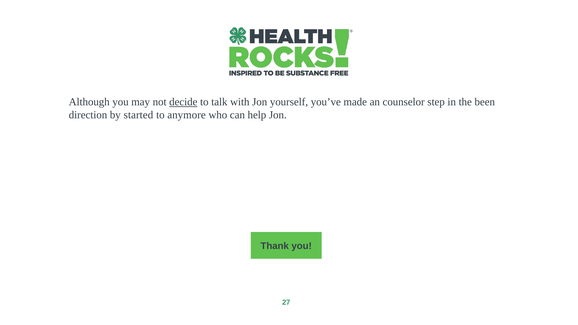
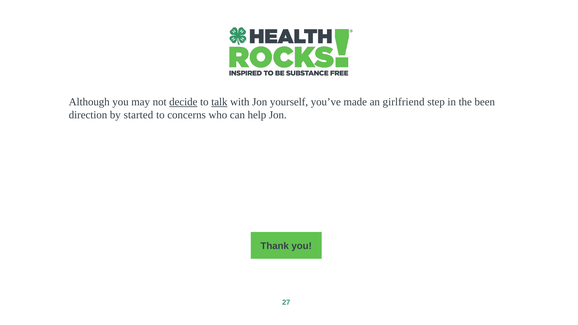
talk underline: none -> present
counselor: counselor -> girlfriend
anymore: anymore -> concerns
